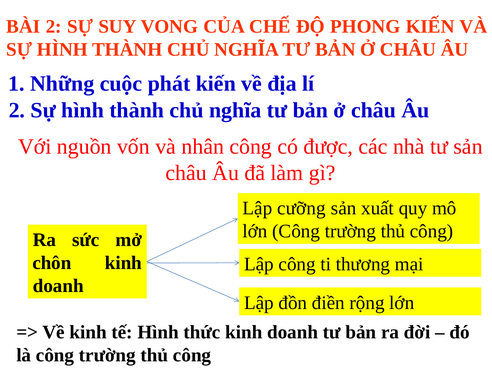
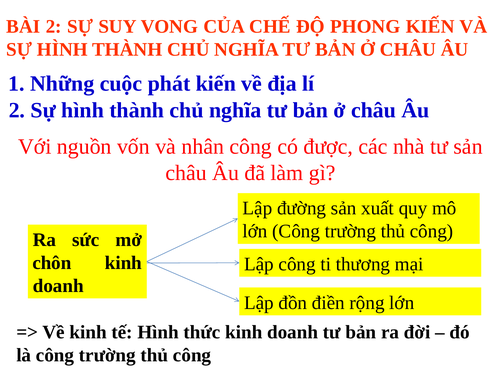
cưỡng: cưỡng -> đường
